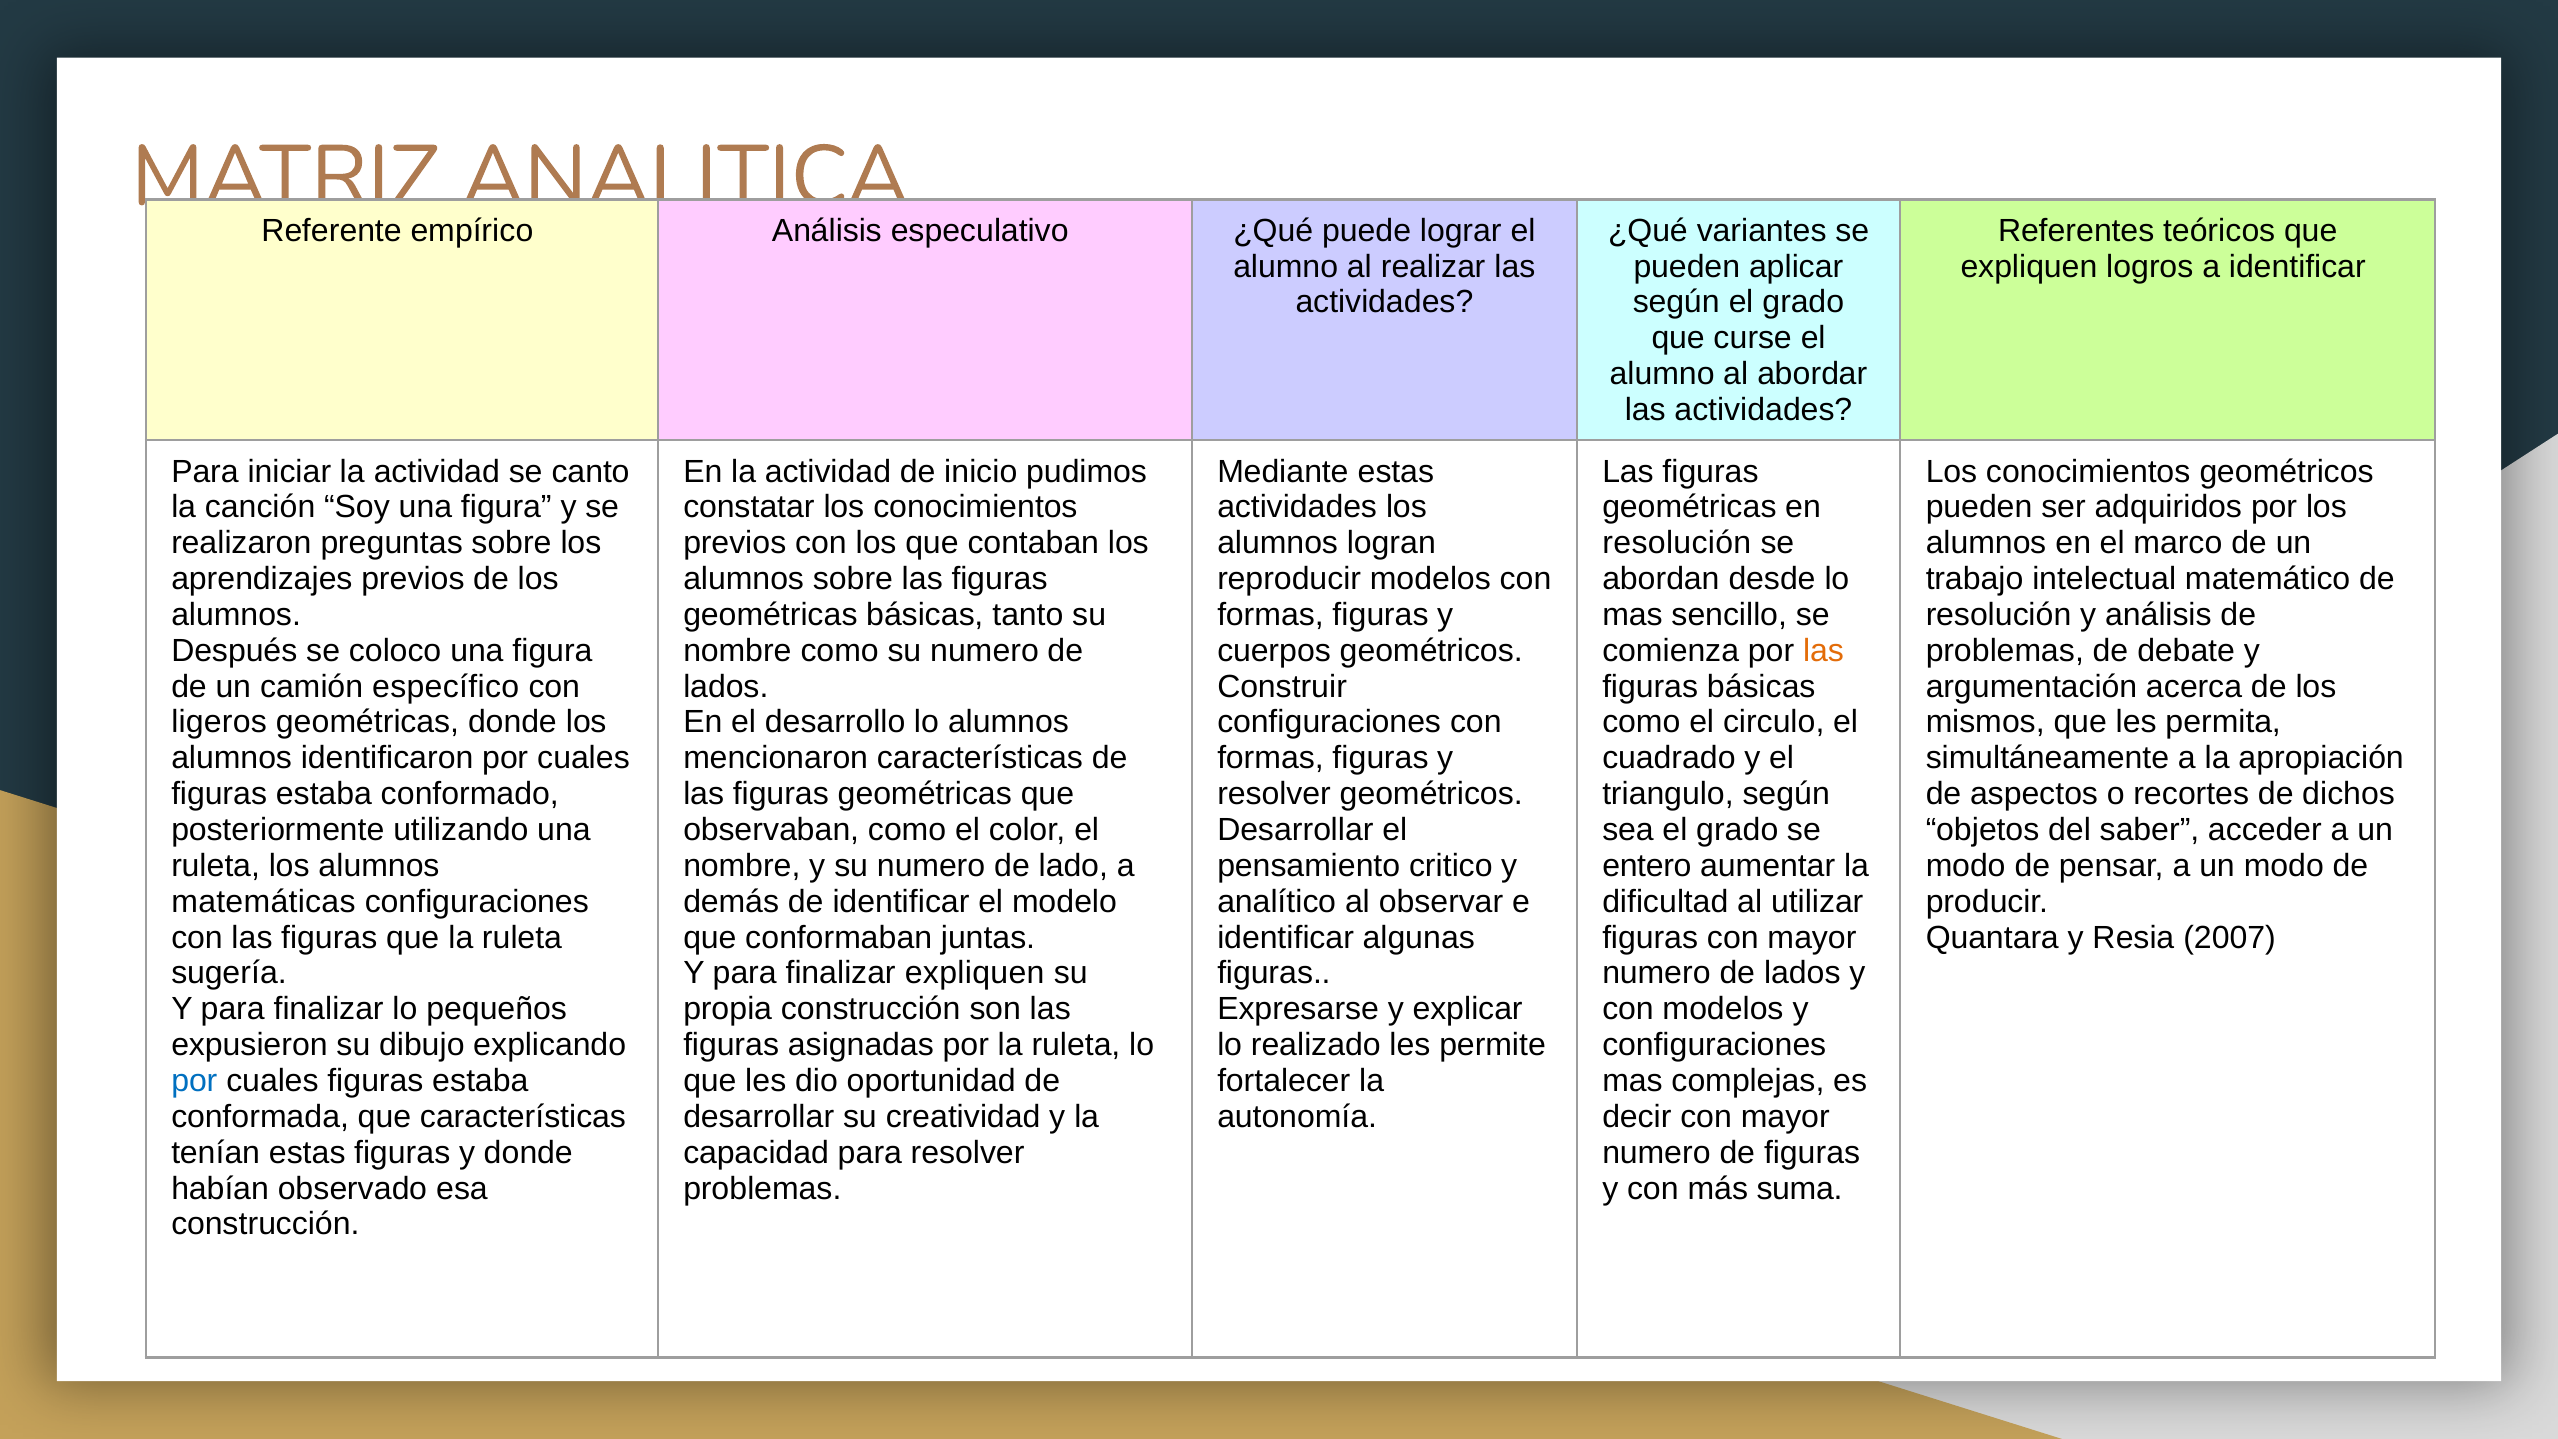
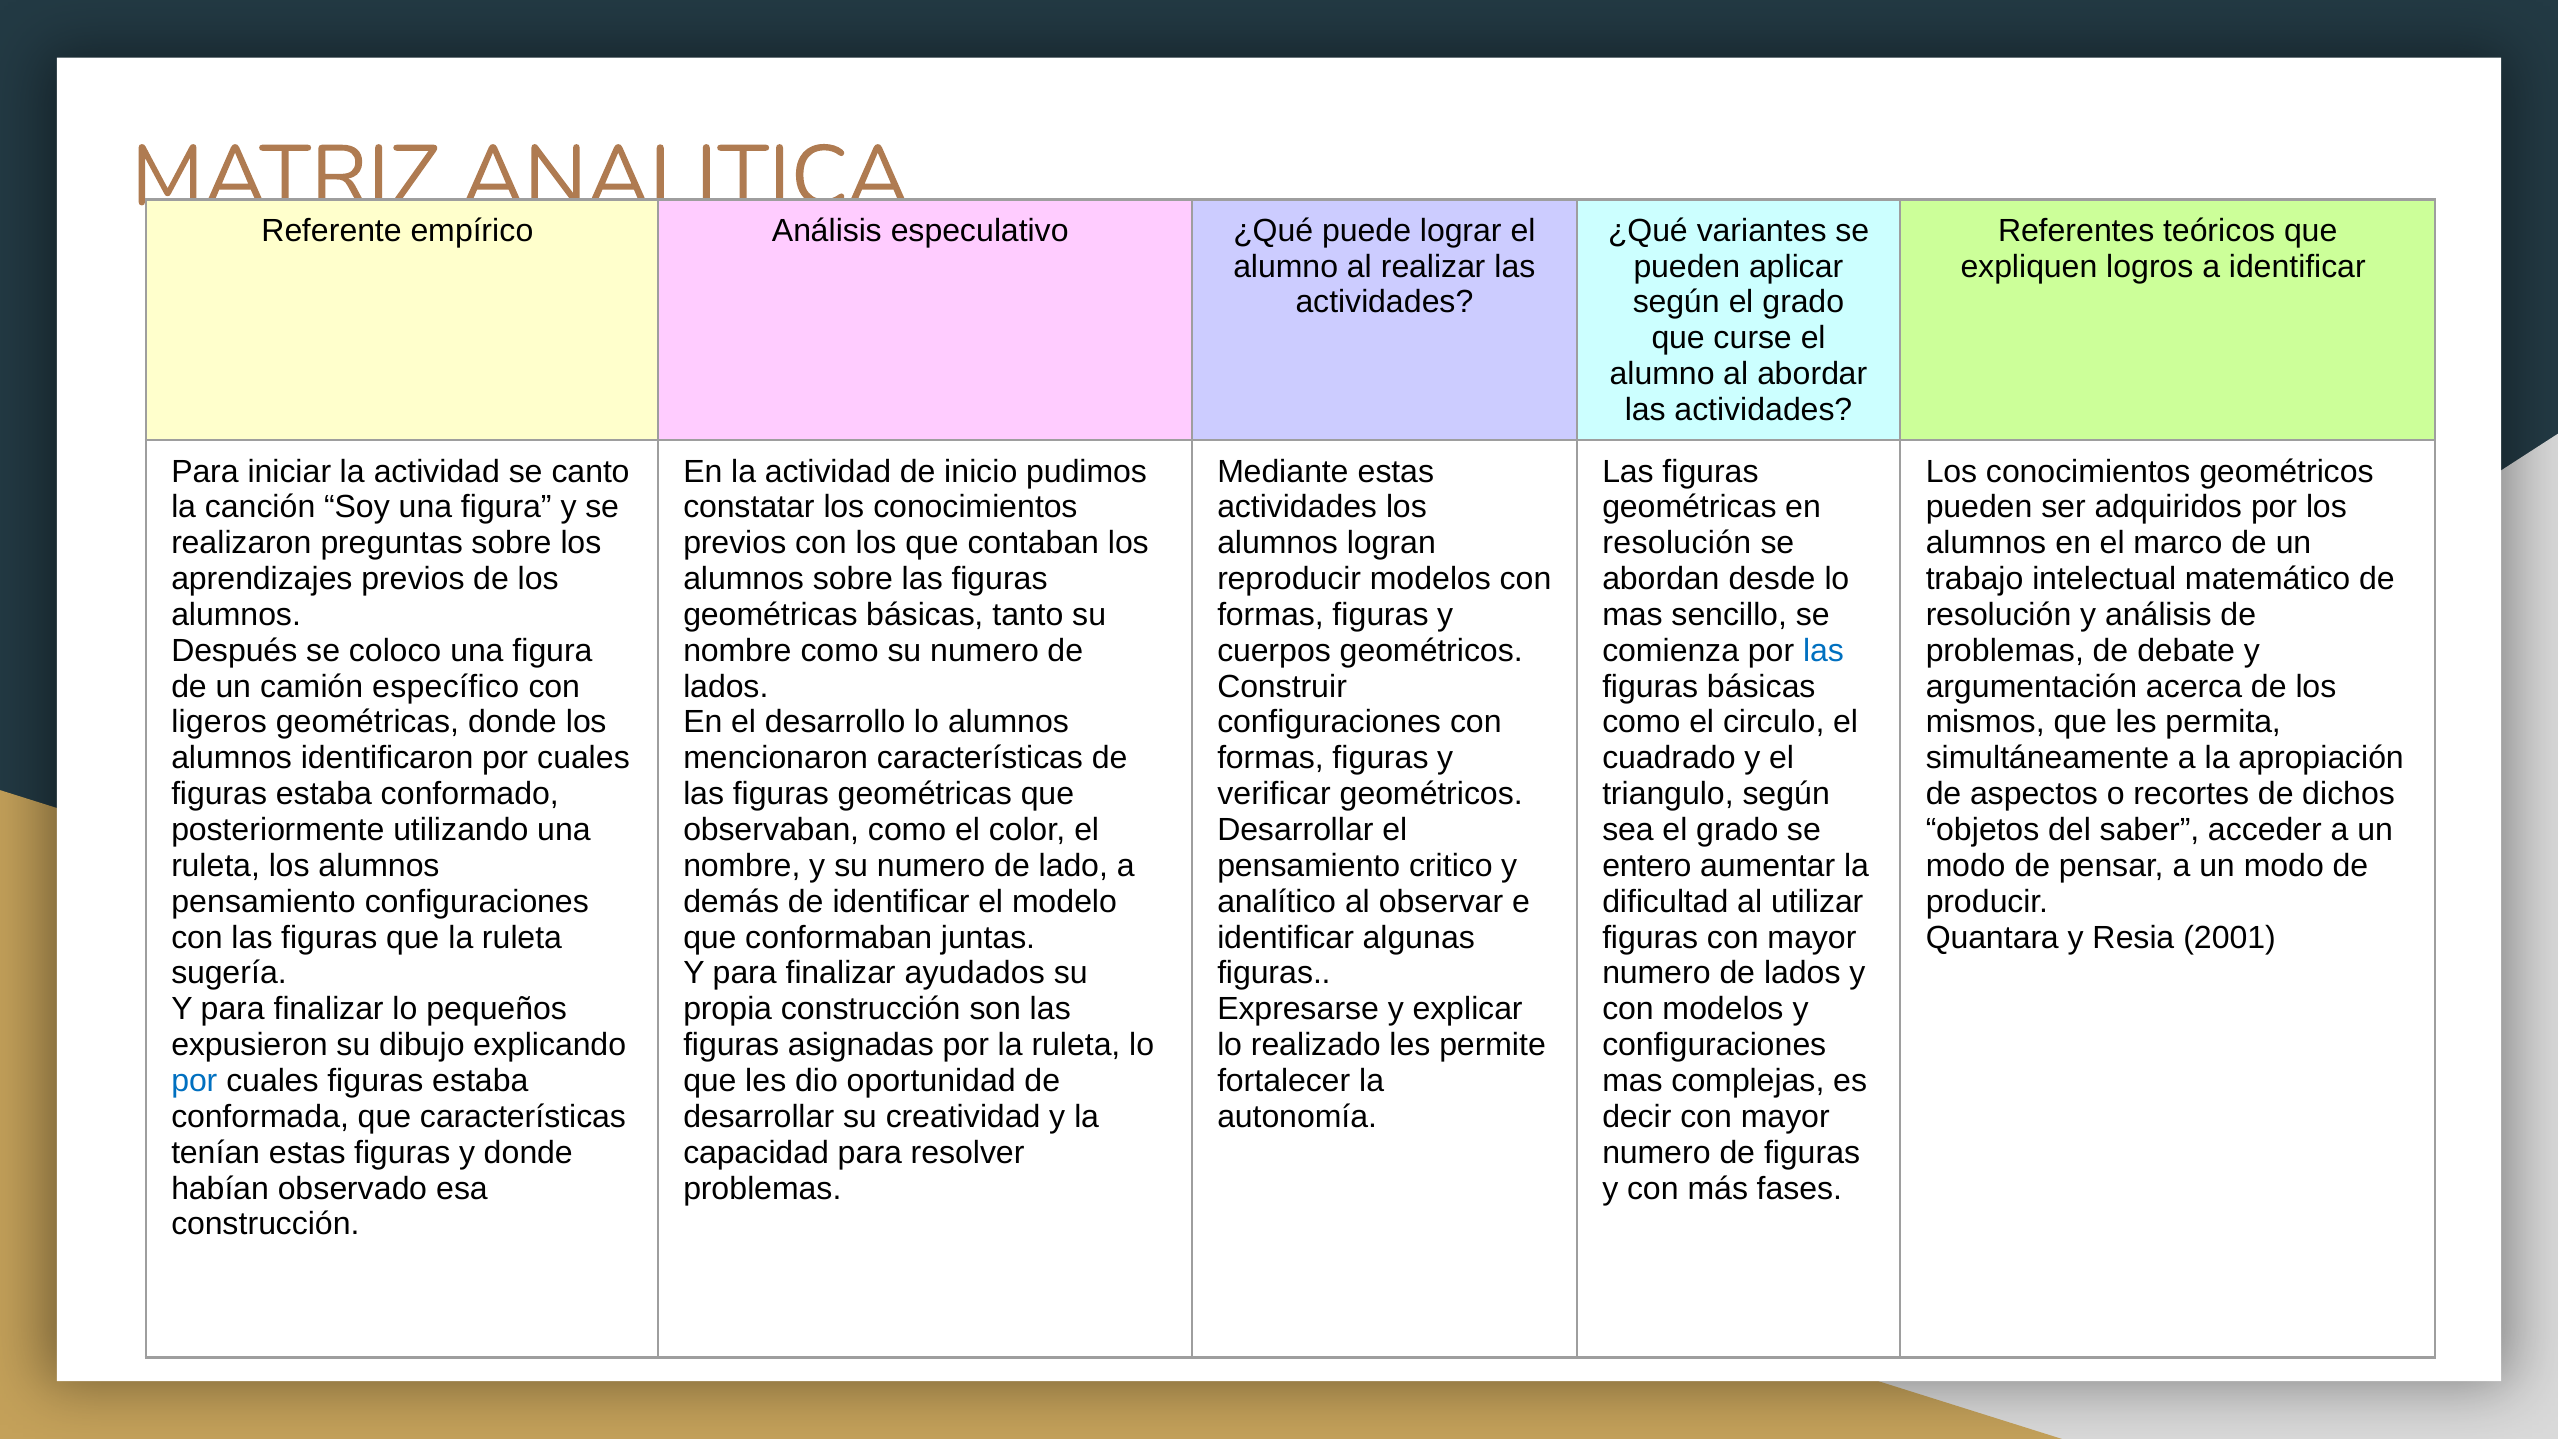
las at (1824, 651) colour: orange -> blue
resolver at (1274, 794): resolver -> verificar
matemáticas at (263, 902): matemáticas -> pensamiento
2007: 2007 -> 2001
finalizar expliquen: expliquen -> ayudados
suma: suma -> fases
